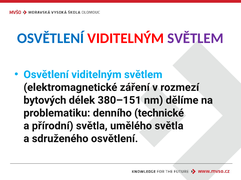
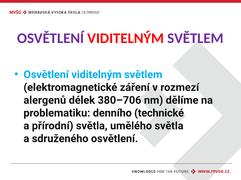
OSVĚTLENÍ at (51, 38) colour: blue -> purple
bytových: bytových -> alergenů
380–151: 380–151 -> 380–706
